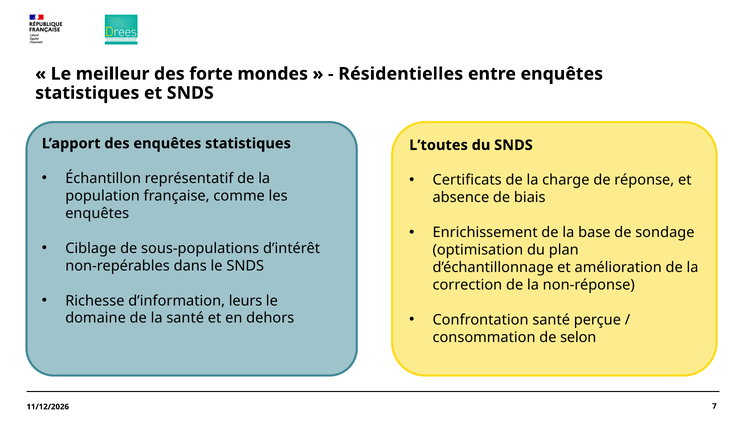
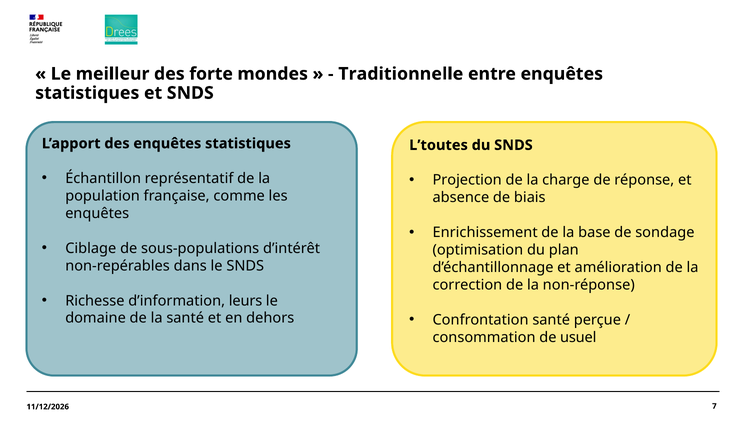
Résidentielles: Résidentielles -> Traditionnelle
Certificats: Certificats -> Projection
selon: selon -> usuel
